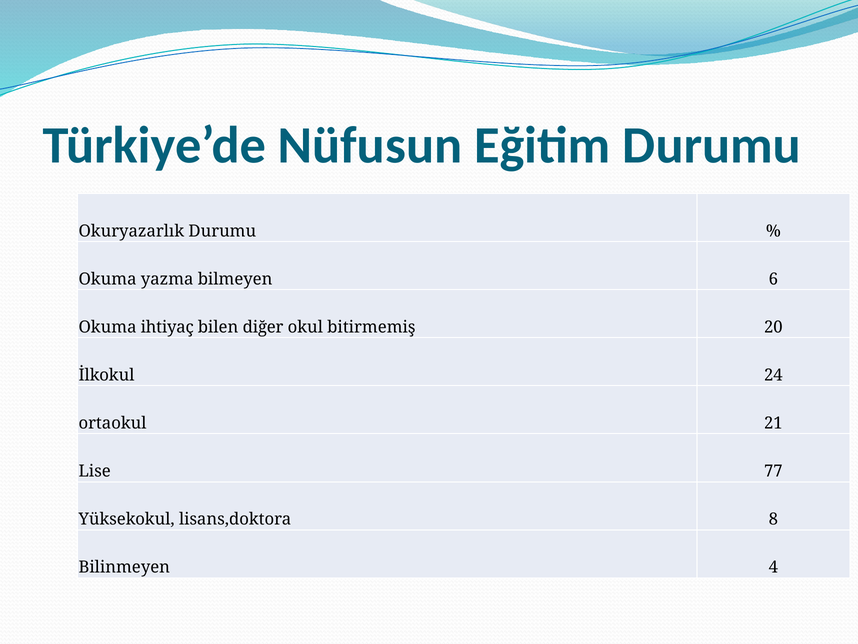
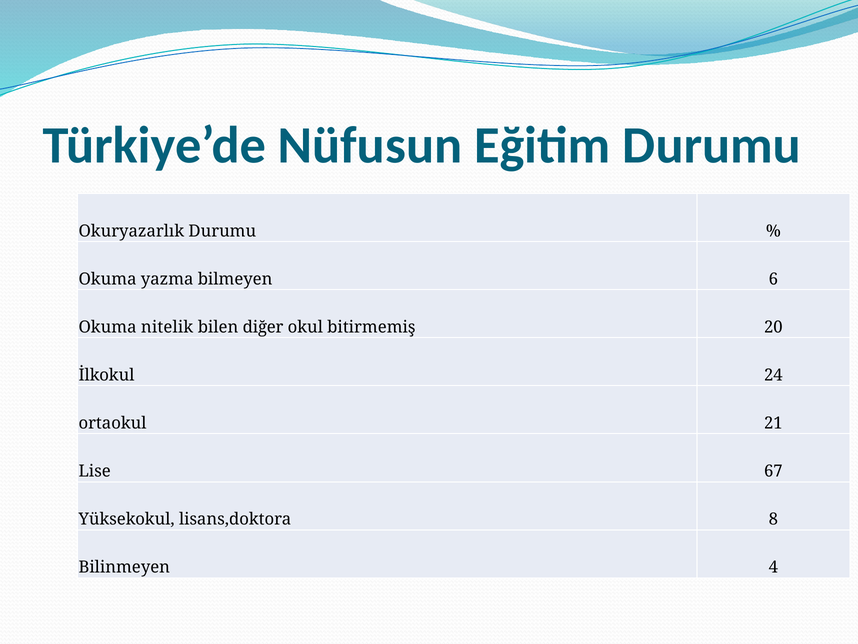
ihtiyaç: ihtiyaç -> nitelik
77: 77 -> 67
